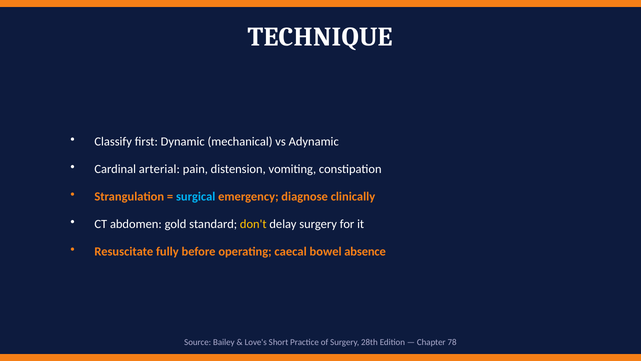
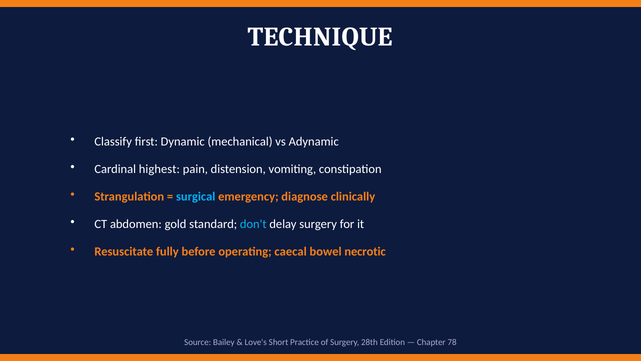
arterial: arterial -> highest
don't colour: yellow -> light blue
absence: absence -> necrotic
